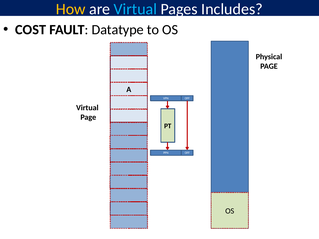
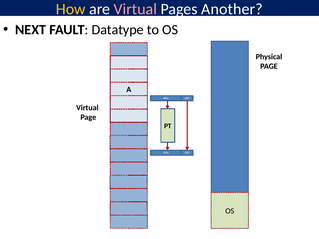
Virtual at (135, 9) colour: light blue -> pink
Includes: Includes -> Another
COST: COST -> NEXT
